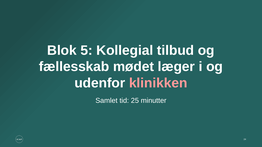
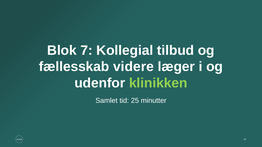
5: 5 -> 7
mødet: mødet -> videre
klinikken colour: pink -> light green
